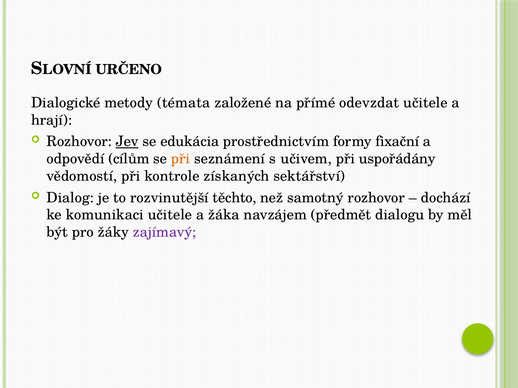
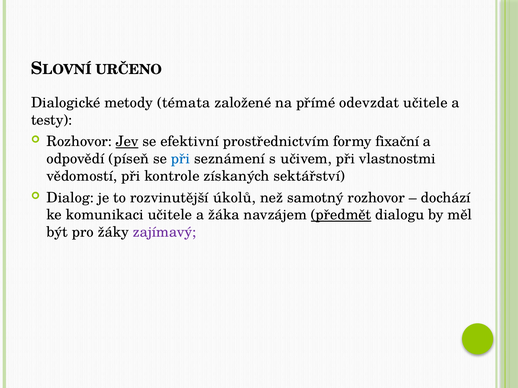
hrají: hrají -> testy
edukácia: edukácia -> efektivní
cílům: cílům -> píseň
při at (181, 159) colour: orange -> blue
uspořádány: uspořádány -> vlastnostmi
těchto: těchto -> úkolů
předmět underline: none -> present
